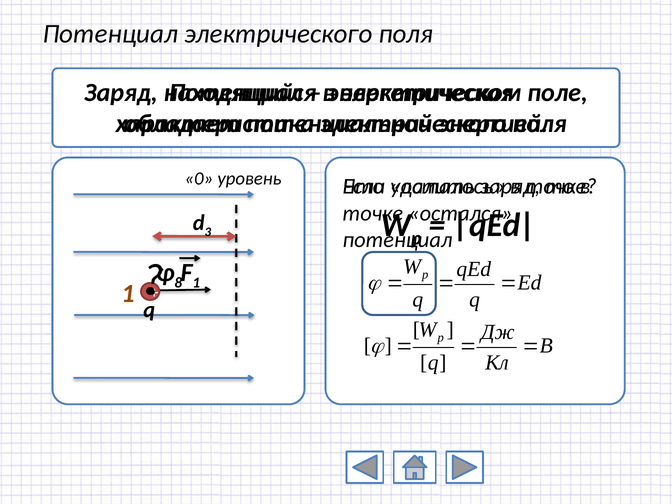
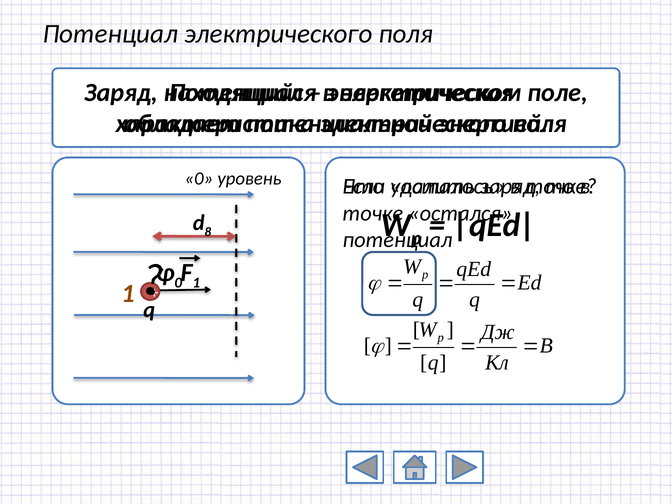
3: 3 -> 8
8 at (178, 283): 8 -> 0
